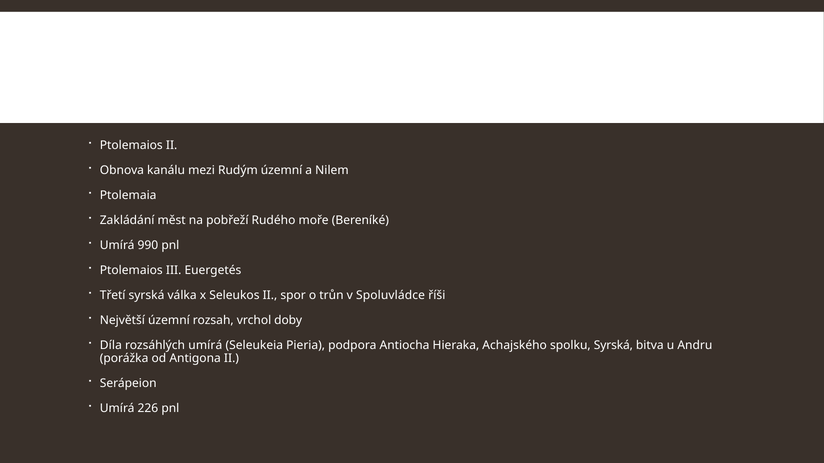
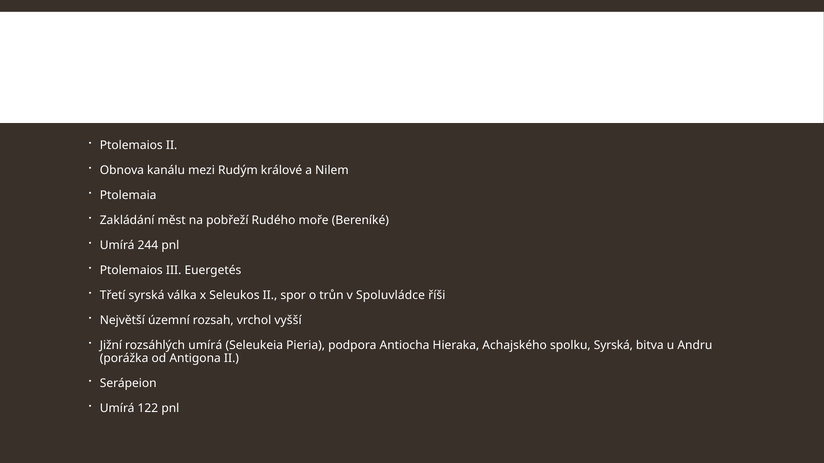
Rudým územní: územní -> králové
990: 990 -> 244
doby: doby -> vyšší
Díla: Díla -> Jižní
226: 226 -> 122
